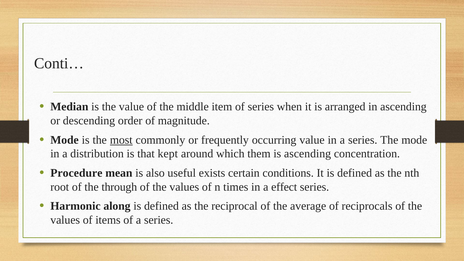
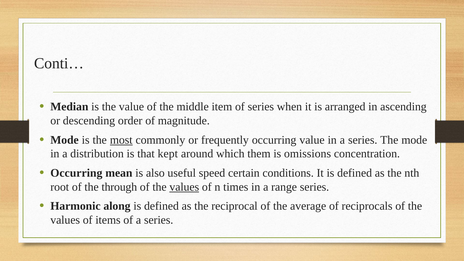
is ascending: ascending -> omissions
Procedure at (76, 173): Procedure -> Occurring
exists: exists -> speed
values at (184, 187) underline: none -> present
effect: effect -> range
